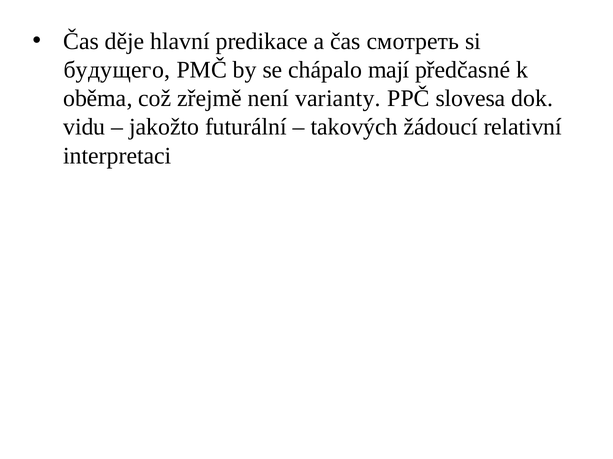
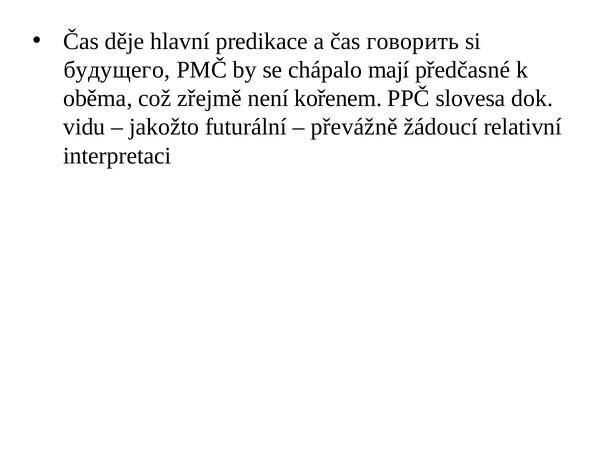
смотреть: смотреть -> говорить
varianty: varianty -> kořenem
takových: takových -> převážně
